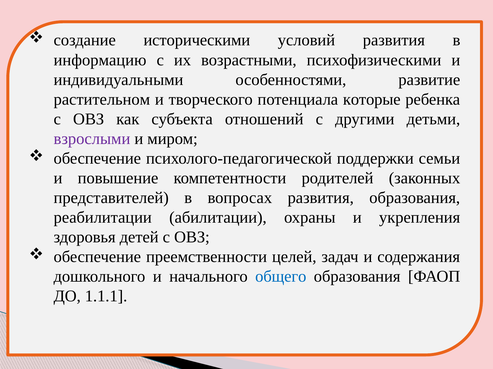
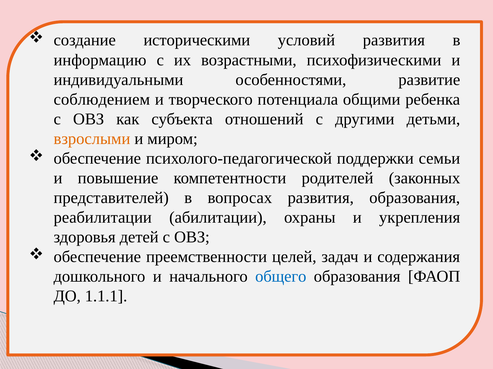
растительном: растительном -> соблюдением
которые: которые -> общими
взрослыми colour: purple -> orange
